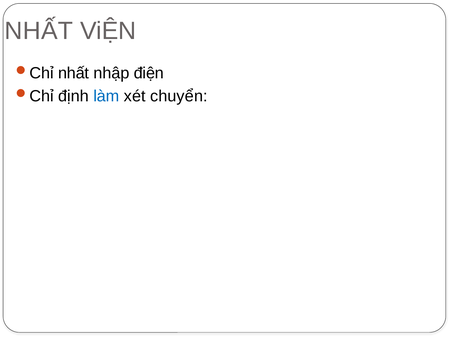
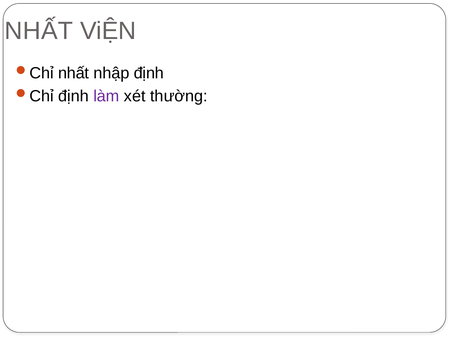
nhập điện: điện -> định
làm colour: blue -> purple
chuyển: chuyển -> thường
